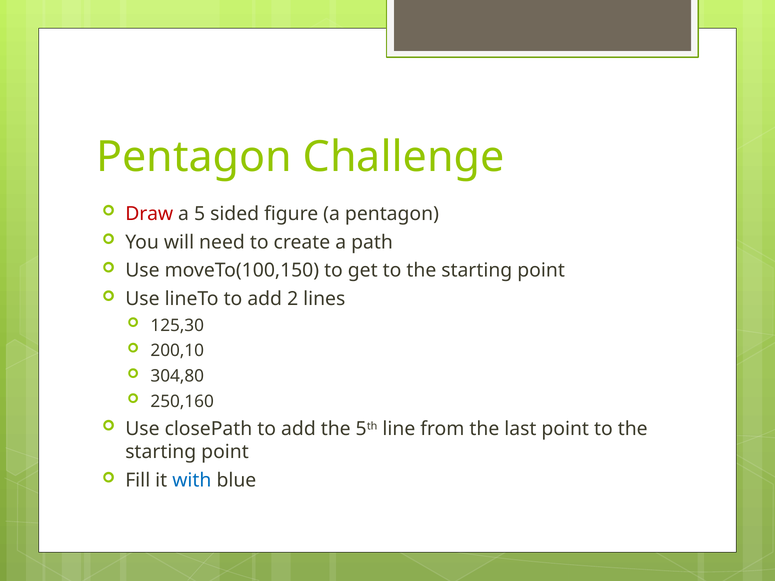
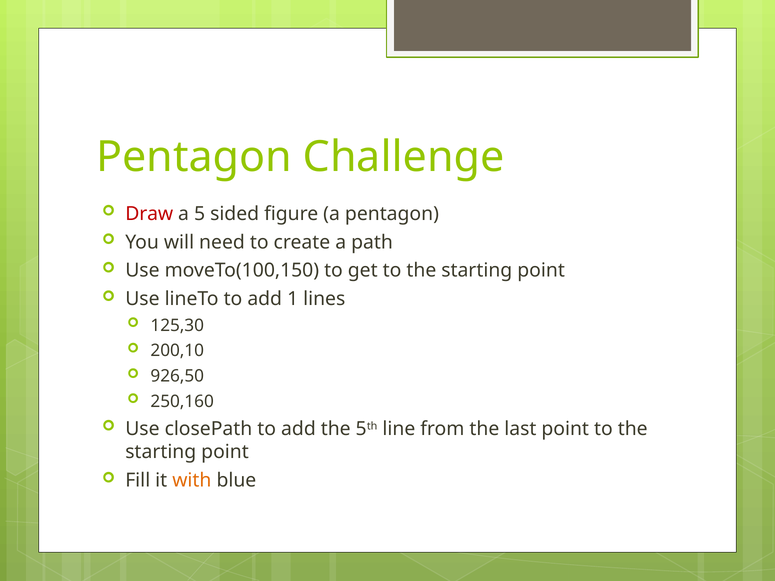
2: 2 -> 1
304,80: 304,80 -> 926,50
with colour: blue -> orange
